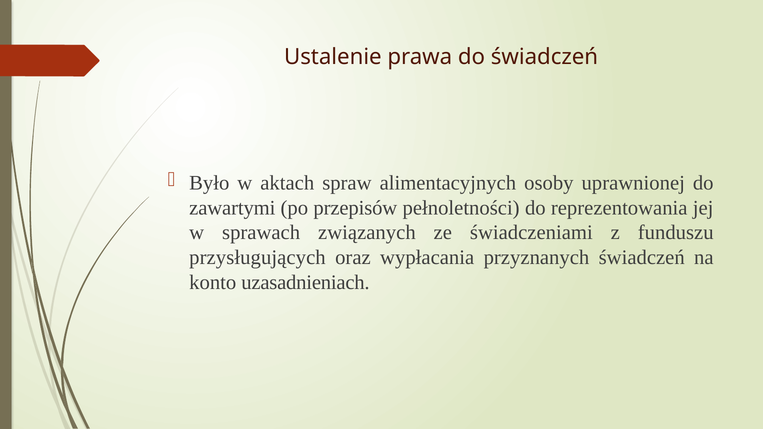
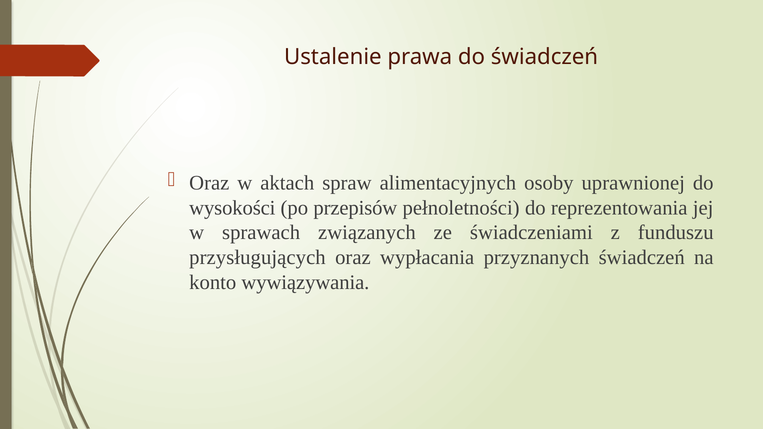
Było at (209, 183): Było -> Oraz
zawartymi: zawartymi -> wysokości
uzasadnieniach: uzasadnieniach -> wywiązywania
